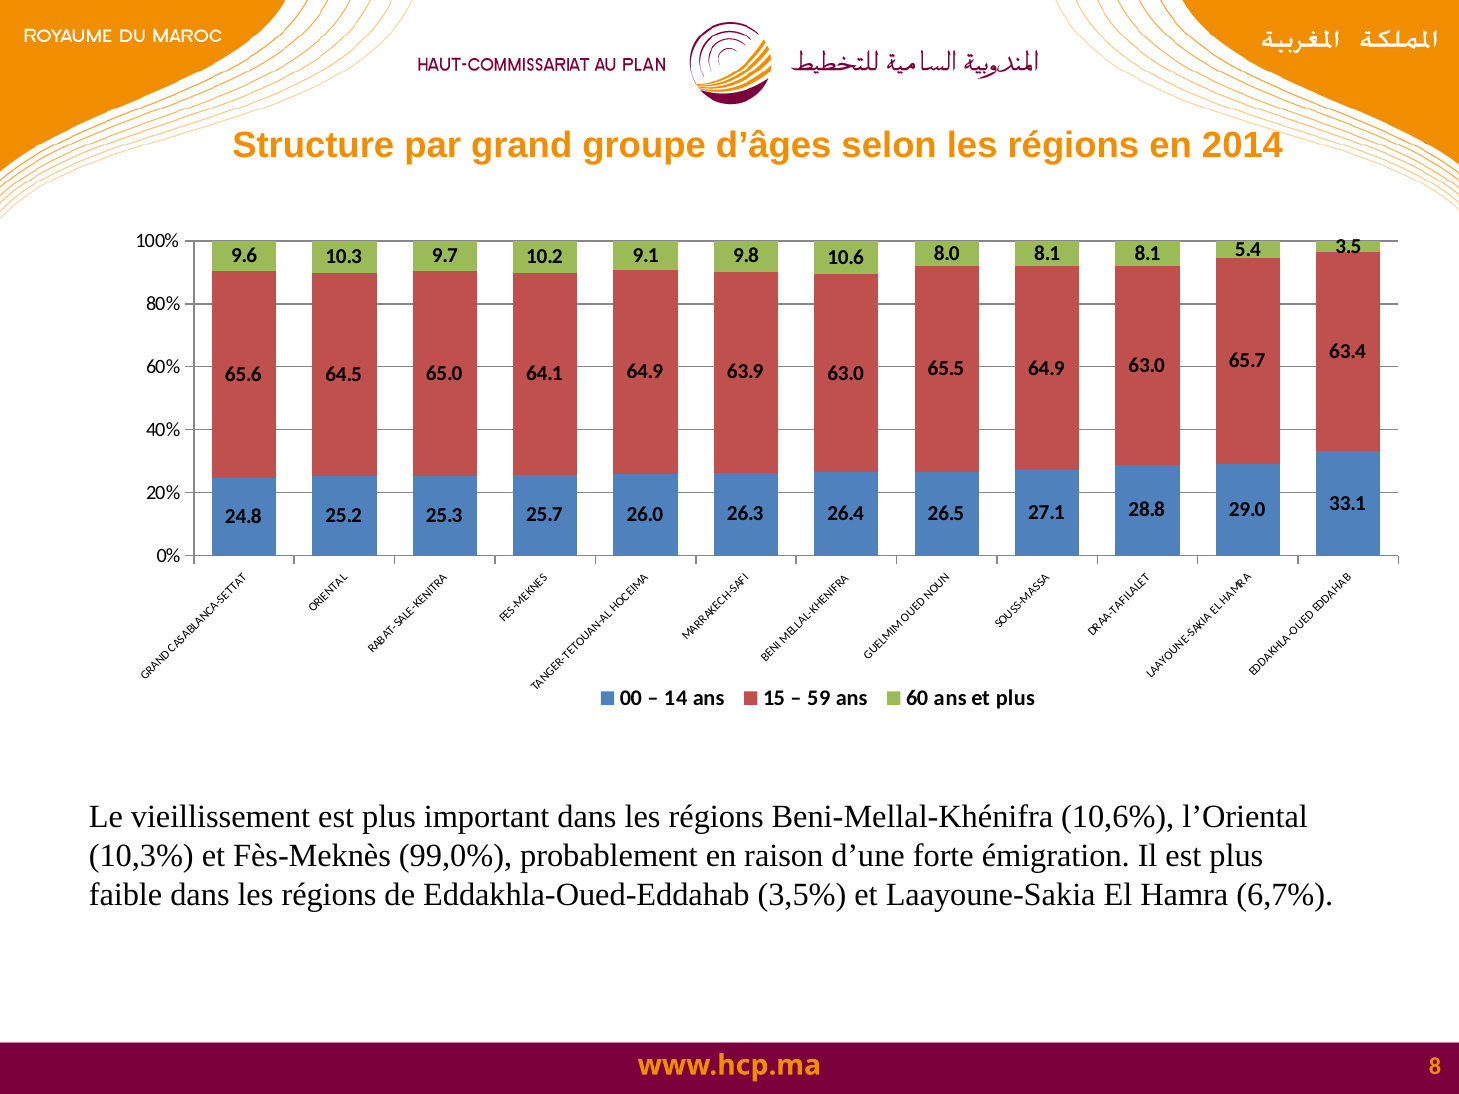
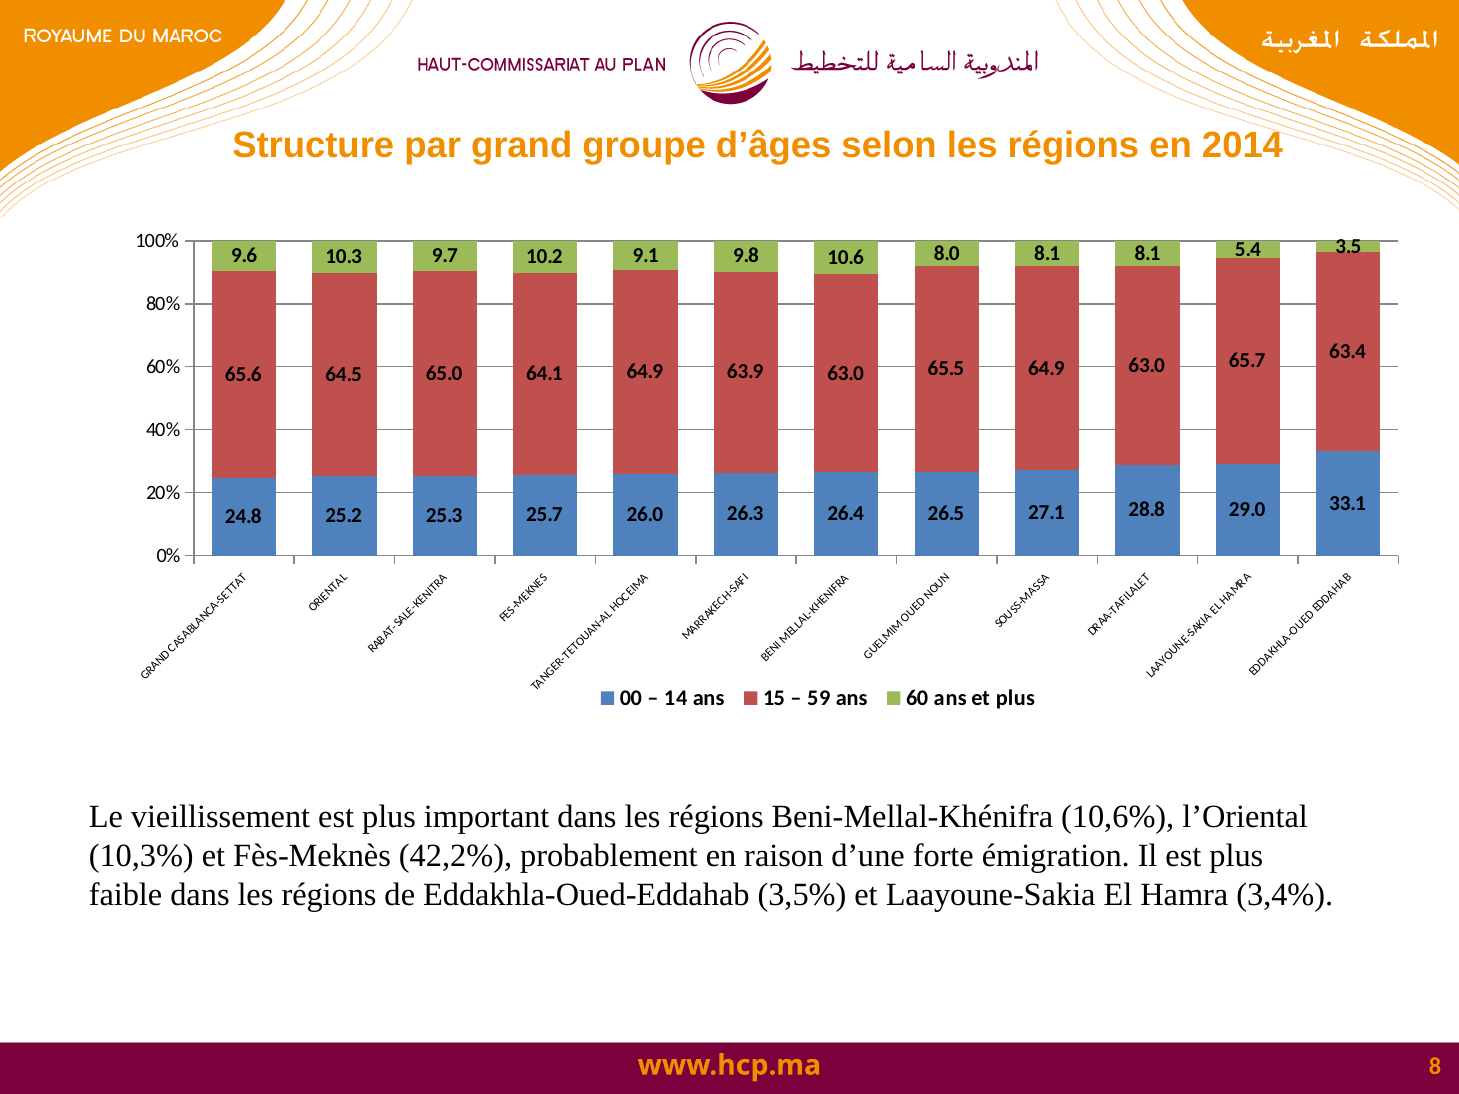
99,0%: 99,0% -> 42,2%
6,7%: 6,7% -> 3,4%
